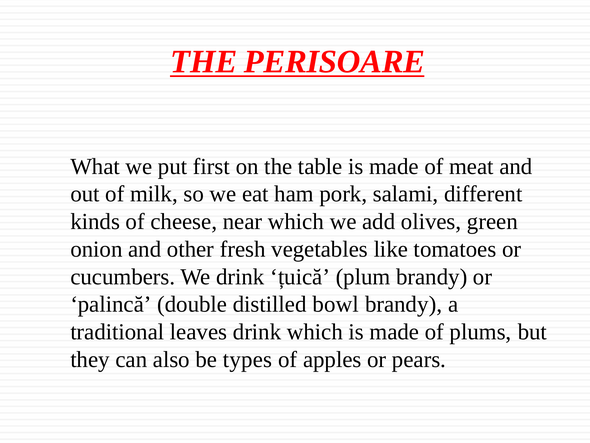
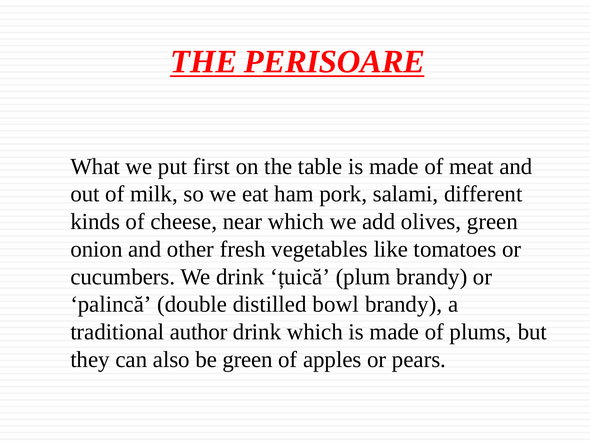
leaves: leaves -> author
be types: types -> green
